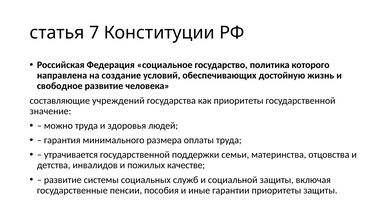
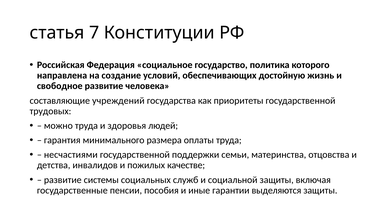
значение: значение -> трудовых
утрачивается: утрачивается -> несчастиями
гарантии приоритеты: приоритеты -> выделяются
